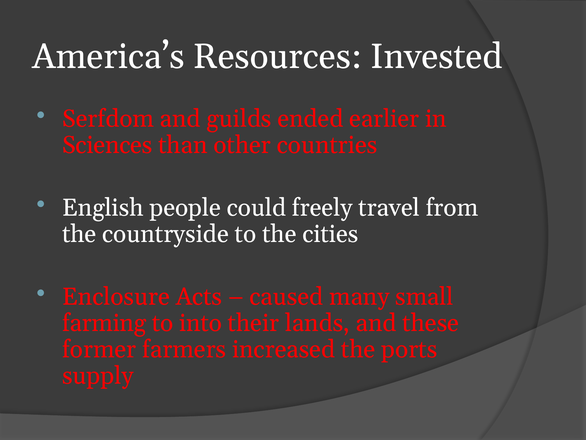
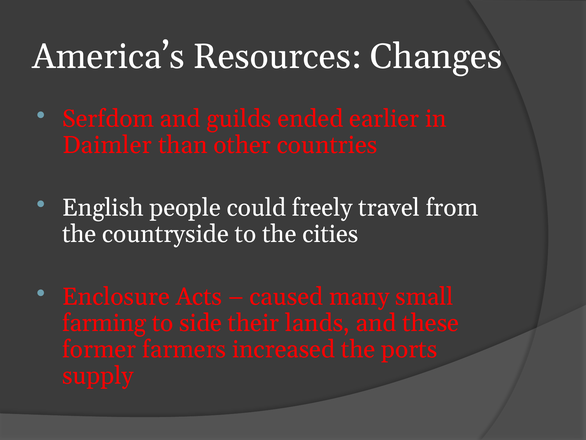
Invested: Invested -> Changes
Sciences: Sciences -> Daimler
into: into -> side
